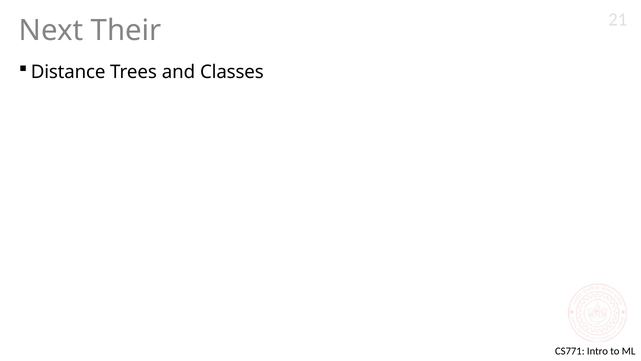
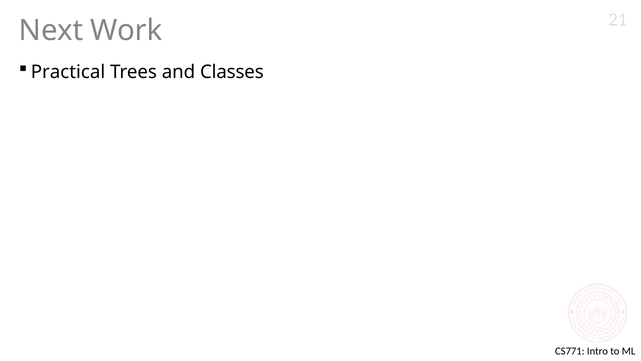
Their: Their -> Work
Distance: Distance -> Practical
